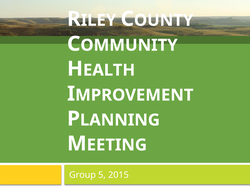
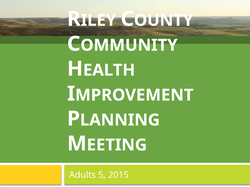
Group: Group -> Adults
